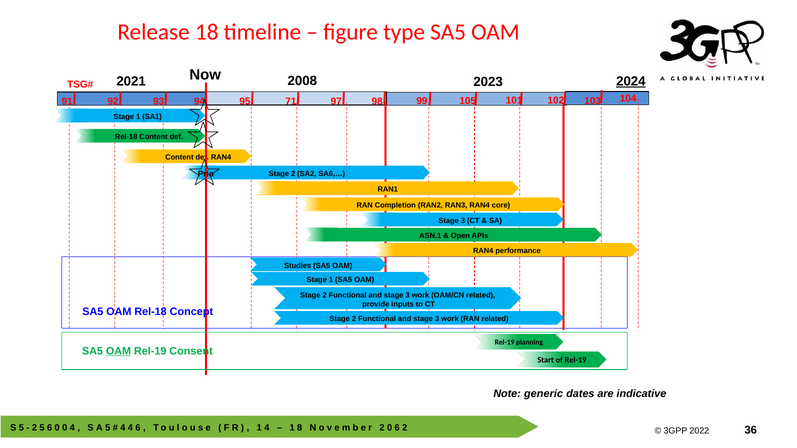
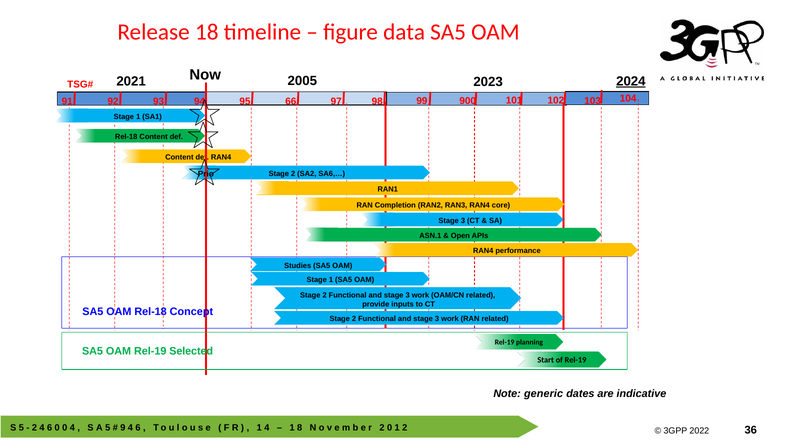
type: type -> data
2008: 2008 -> 2005
105: 105 -> 900
71: 71 -> 66
OAM at (119, 351) underline: present -> none
Consent: Consent -> Selected
2 5: 5 -> 4
4 at (123, 428): 4 -> 9
6 at (397, 428): 6 -> 1
